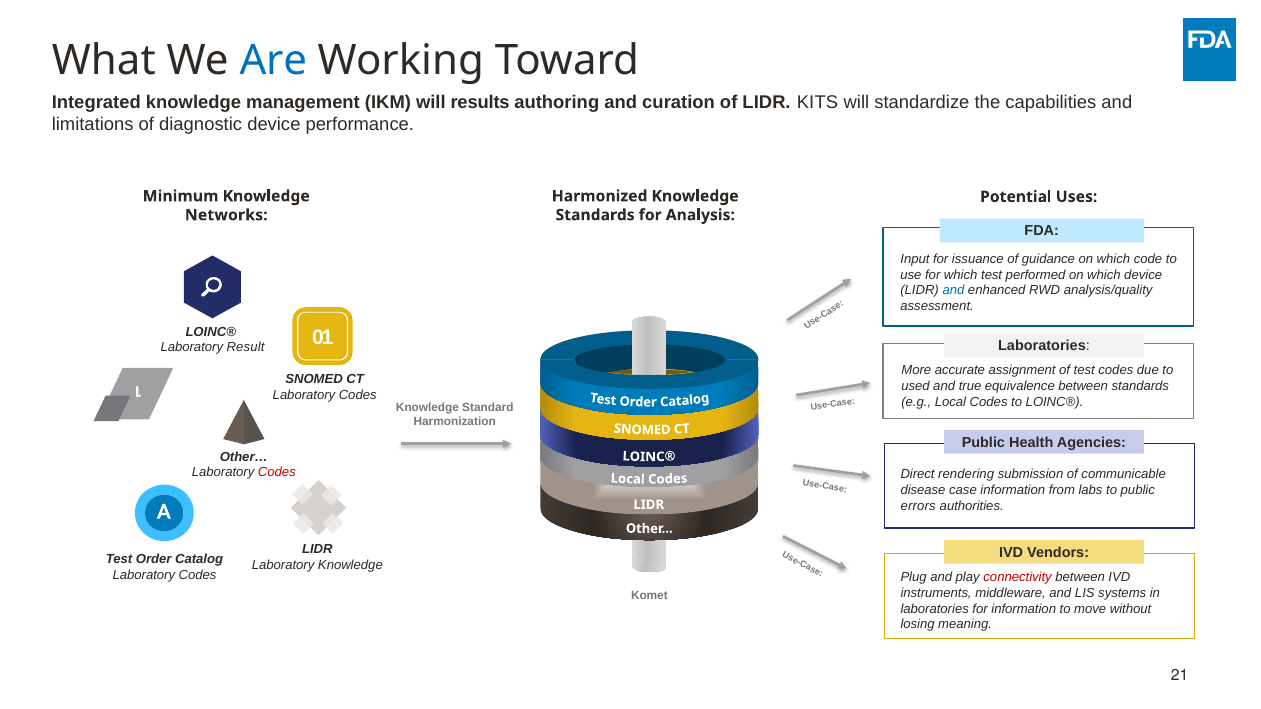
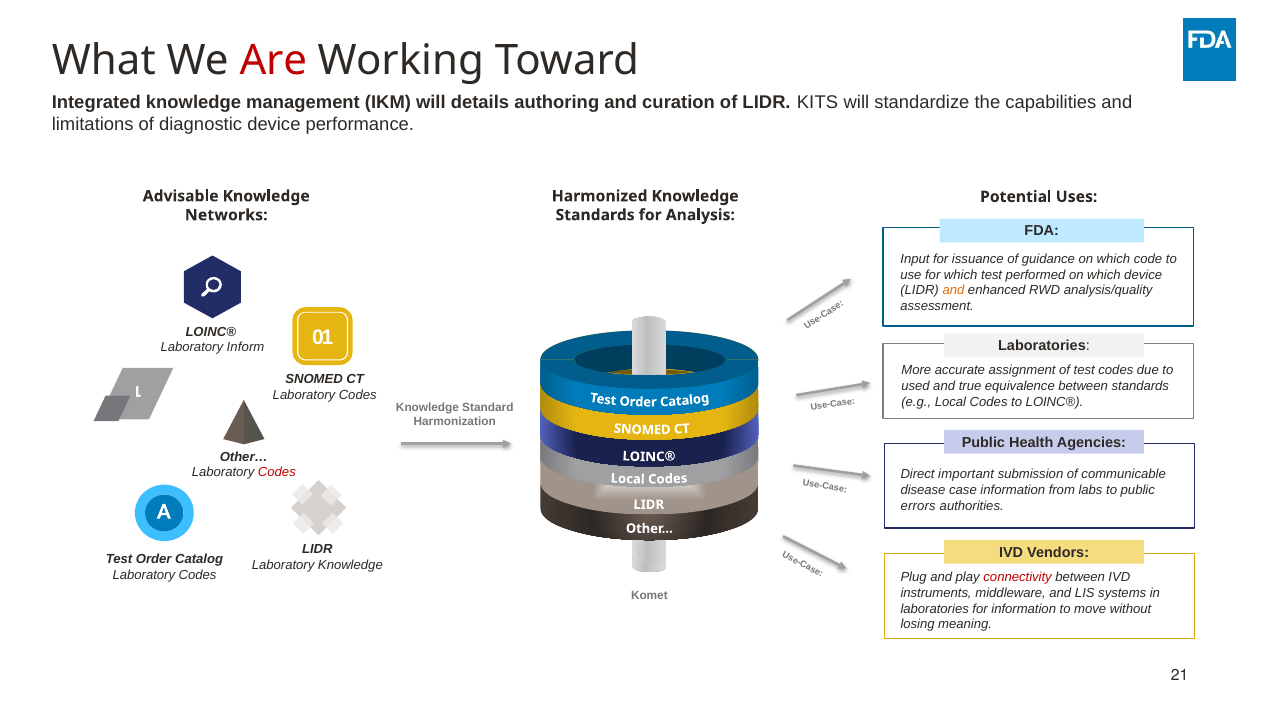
Are colour: blue -> red
results: results -> details
Minimum: Minimum -> Advisable
and at (953, 291) colour: blue -> orange
Result: Result -> Inform
rendering: rendering -> important
